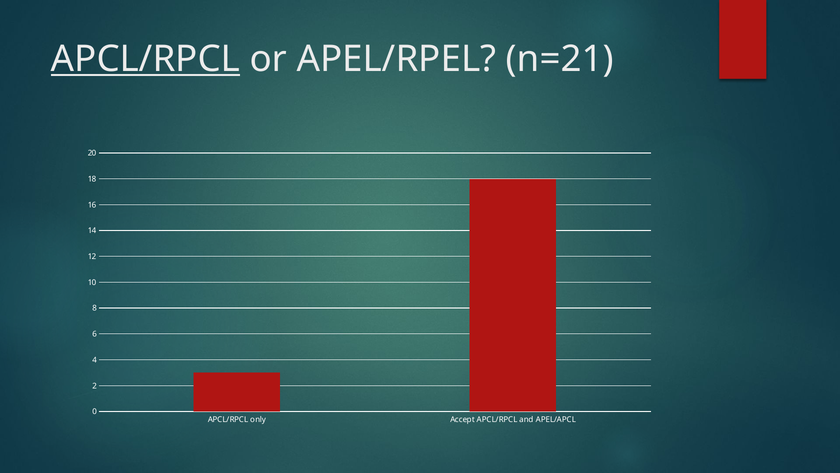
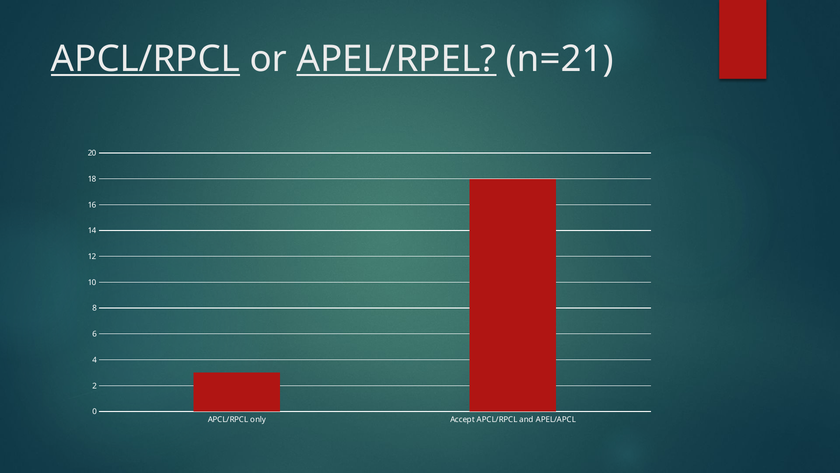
APEL/RPEL underline: none -> present
